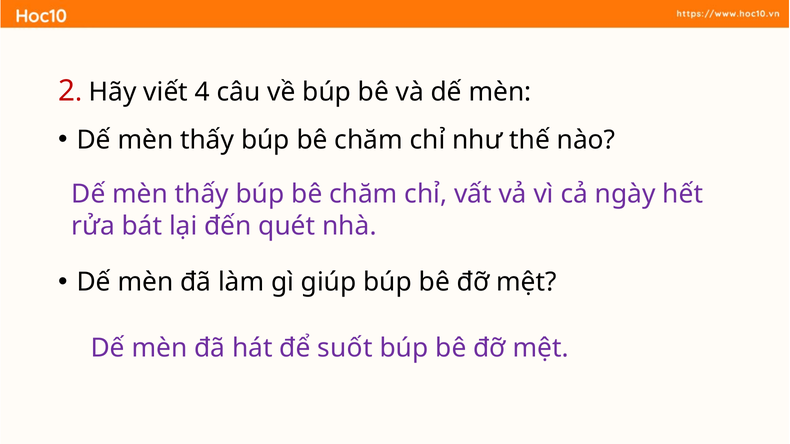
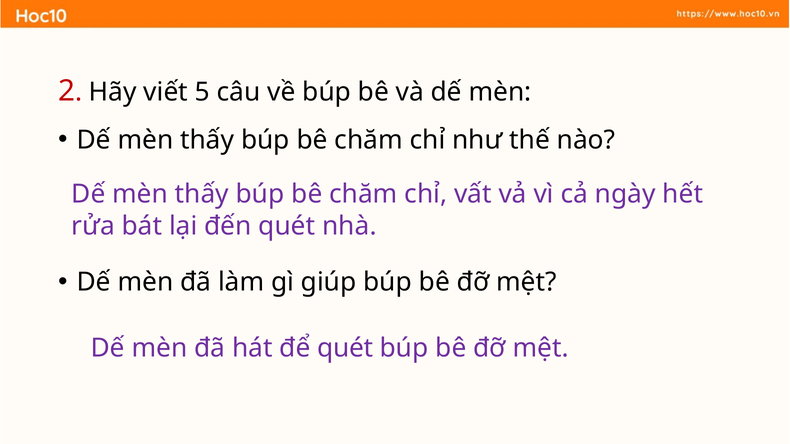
4: 4 -> 5
để suốt: suốt -> quét
